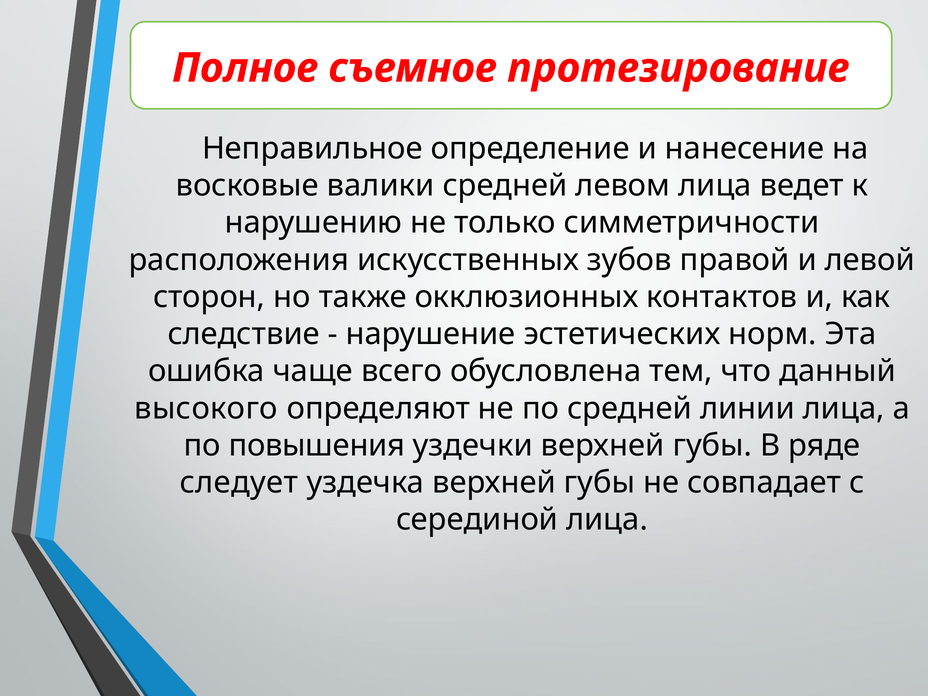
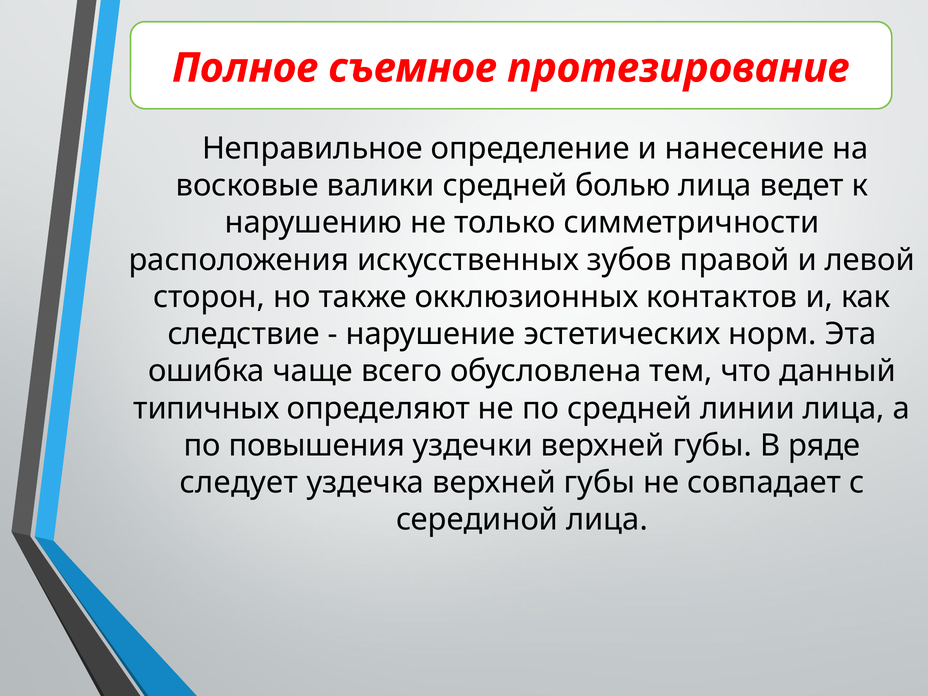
левом: левом -> болью
высокого: высокого -> типичных
